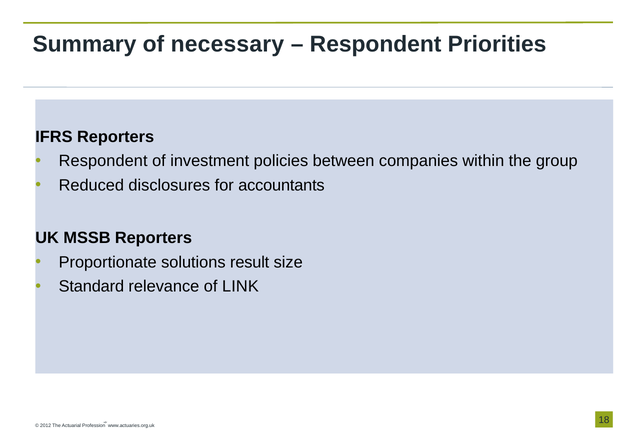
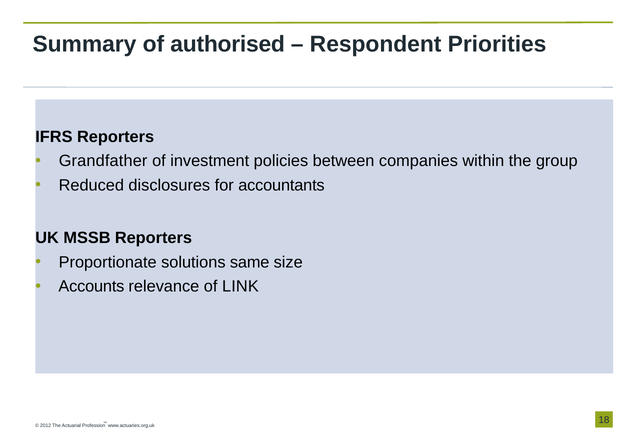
necessary: necessary -> authorised
Respondent at (103, 161): Respondent -> Grandfather
result: result -> same
Standard: Standard -> Accounts
